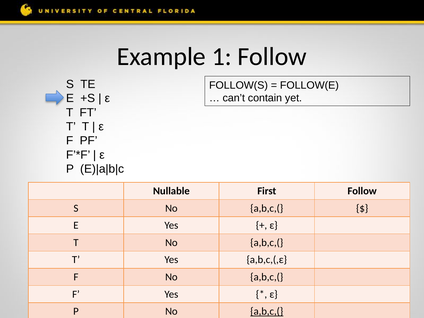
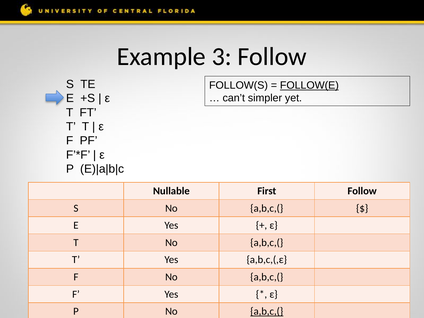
1: 1 -> 3
FOLLOW(E underline: none -> present
contain: contain -> simpler
